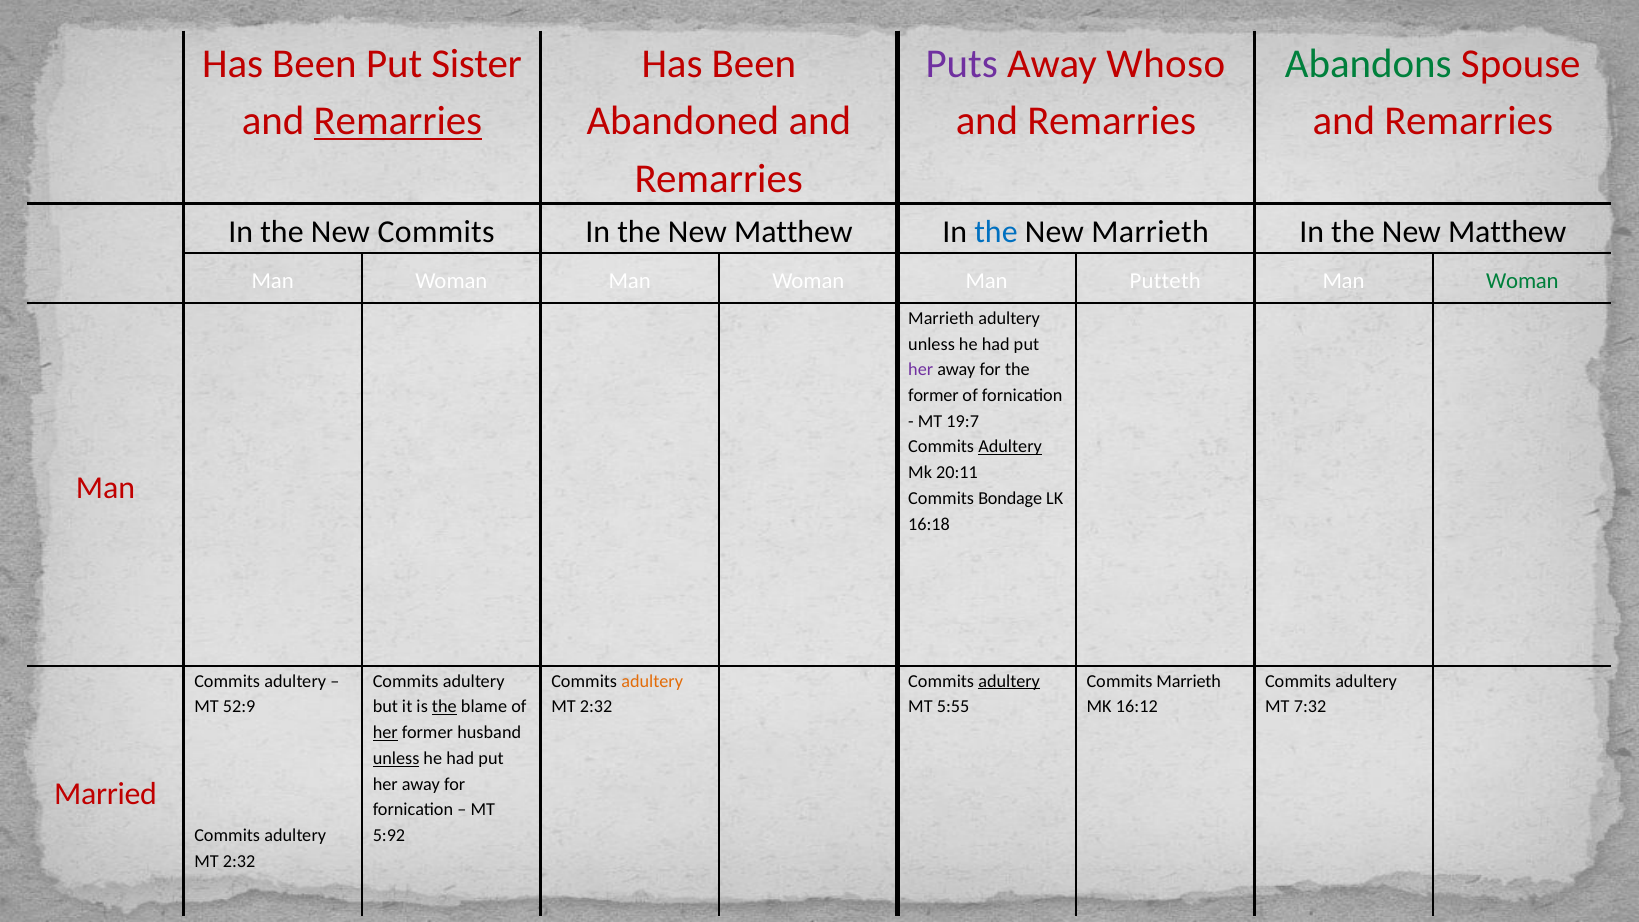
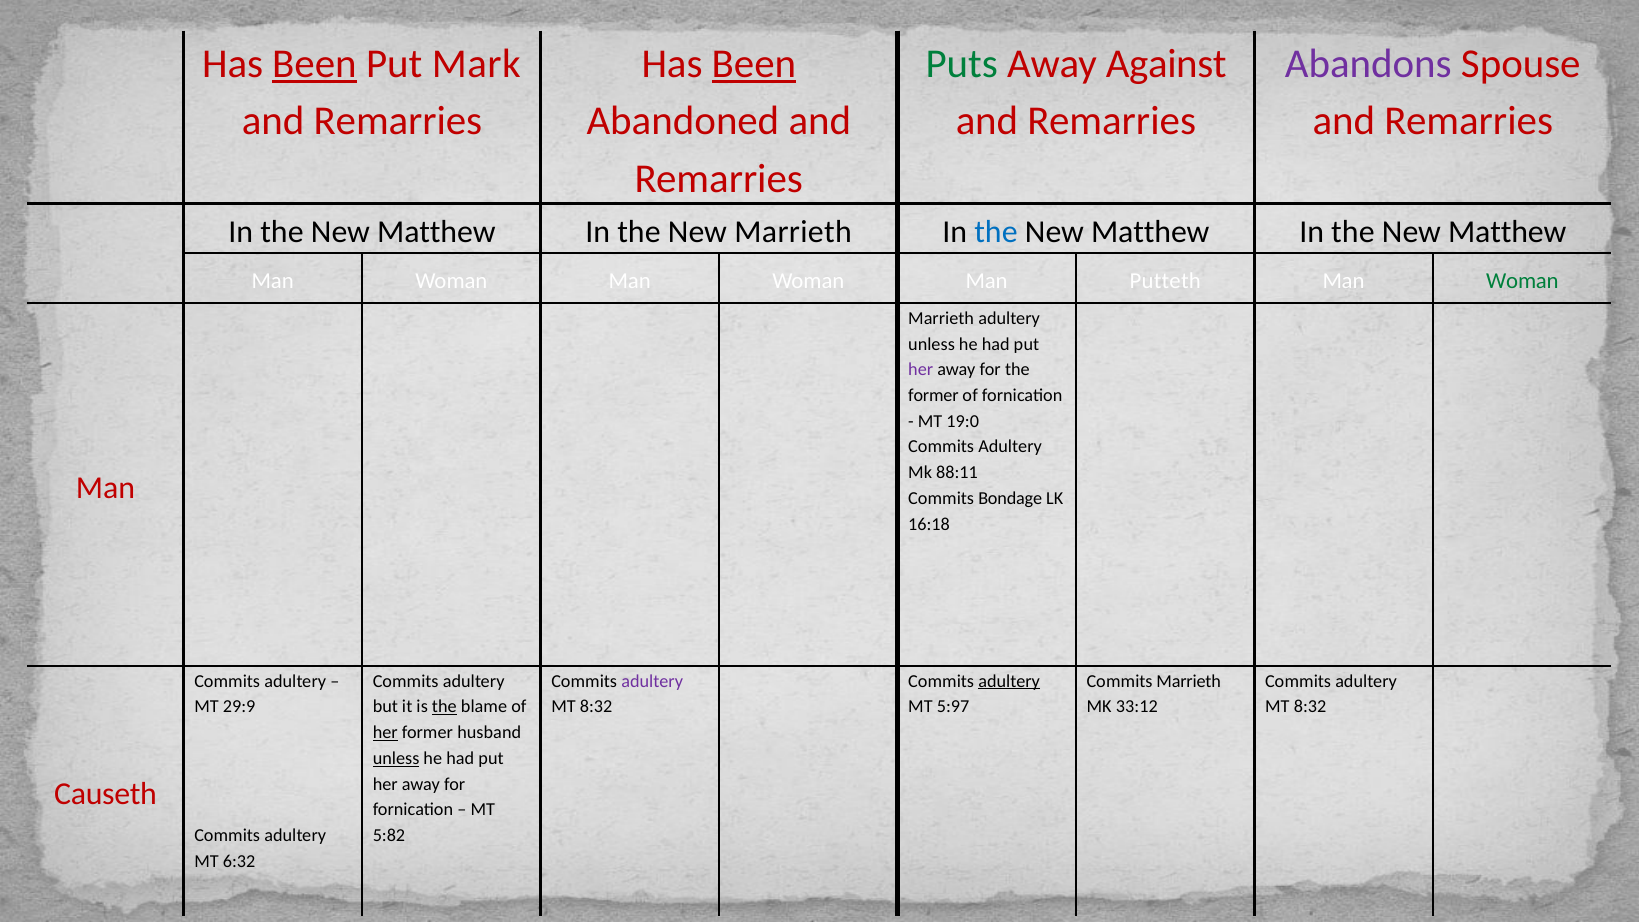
Been at (314, 64) underline: none -> present
Sister: Sister -> Mark
Been at (754, 64) underline: none -> present
Puts colour: purple -> green
Whoso: Whoso -> Against
Abandons colour: green -> purple
Remarries at (398, 121) underline: present -> none
Commits at (436, 232): Commits -> Matthew
Matthew at (793, 232): Matthew -> Marrieth
Marrieth at (1150, 232): Marrieth -> Matthew
19:7: 19:7 -> 19:0
Adultery at (1010, 447) underline: present -> none
20:11: 20:11 -> 88:11
adultery at (652, 681) colour: orange -> purple
52:9: 52:9 -> 29:9
2:32 at (596, 707): 2:32 -> 8:32
5:55: 5:55 -> 5:97
16:12: 16:12 -> 33:12
7:32 at (1310, 707): 7:32 -> 8:32
Married: Married -> Causeth
5:92: 5:92 -> 5:82
2:32 at (239, 861): 2:32 -> 6:32
